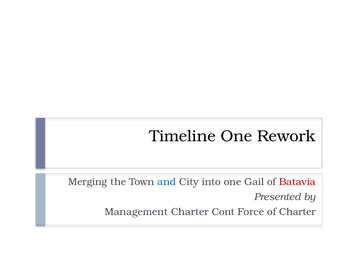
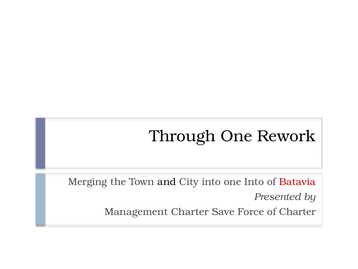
Timeline: Timeline -> Through
and colour: blue -> black
one Gail: Gail -> Into
Cont: Cont -> Save
